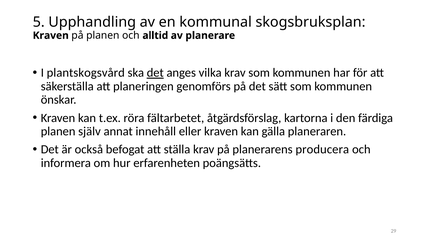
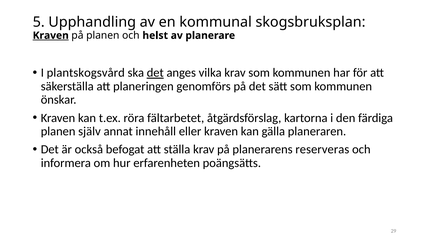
Kraven at (51, 35) underline: none -> present
alltid: alltid -> helst
producera: producera -> reserveras
